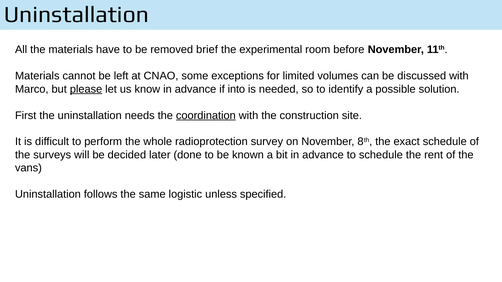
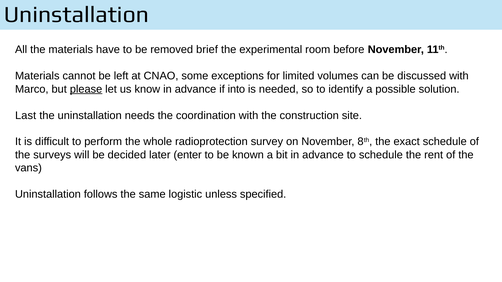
First: First -> Last
coordination underline: present -> none
done: done -> enter
